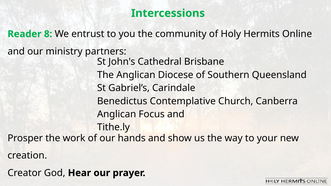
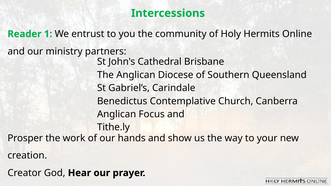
8: 8 -> 1
